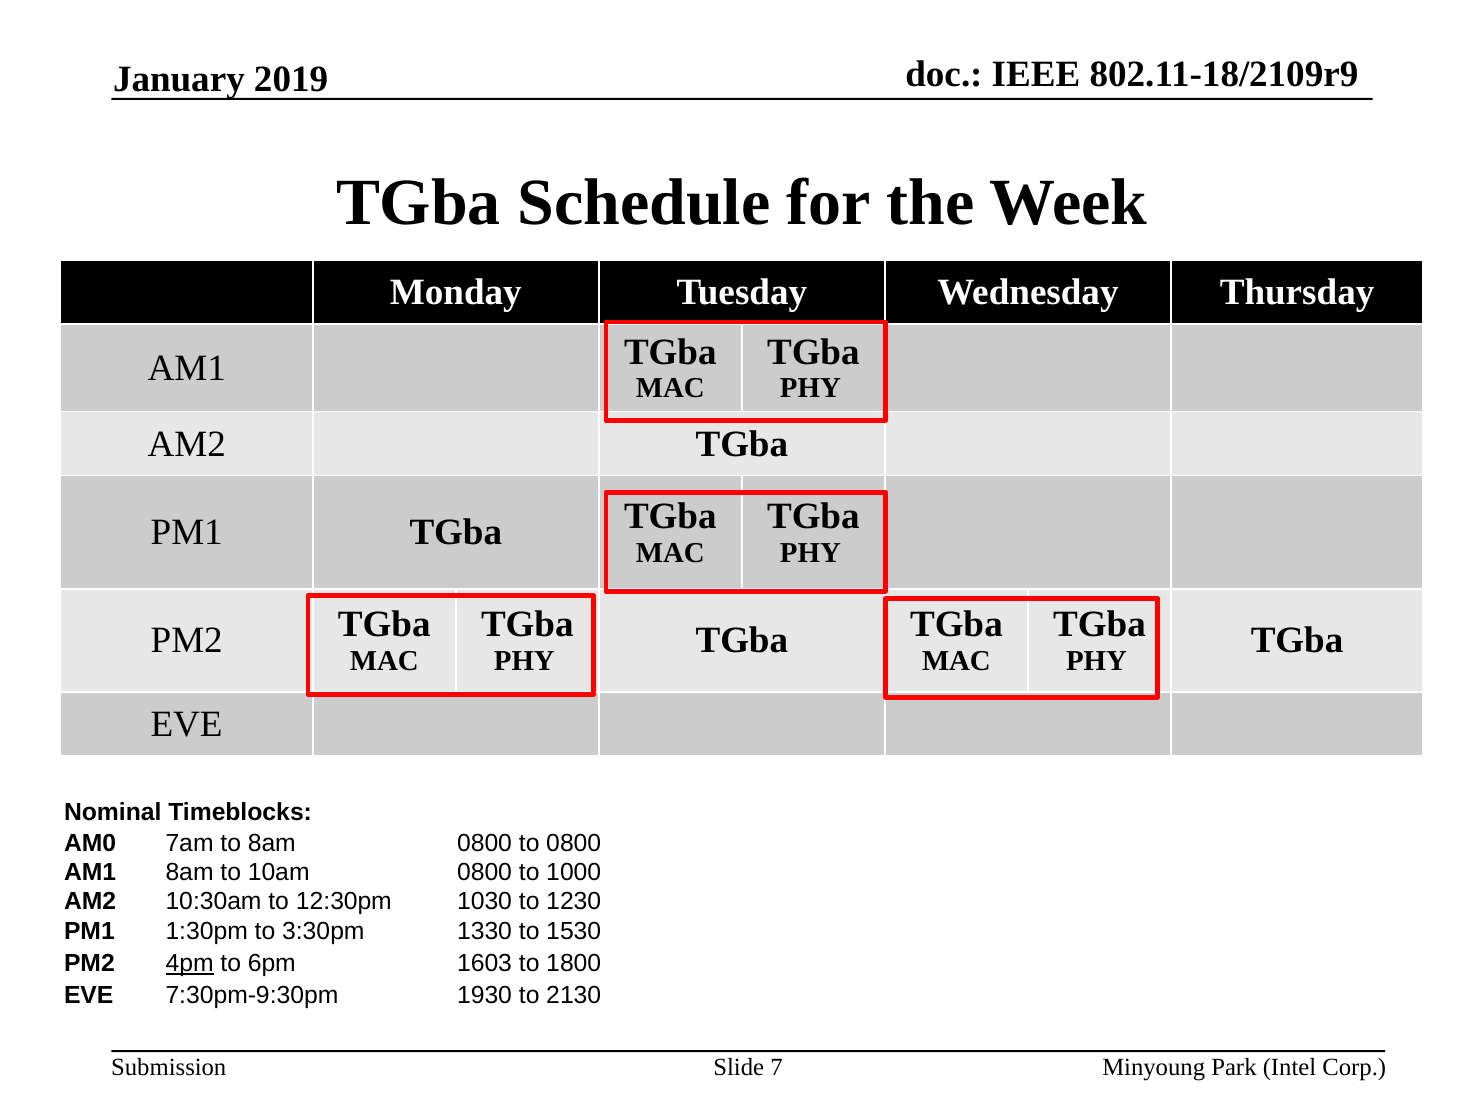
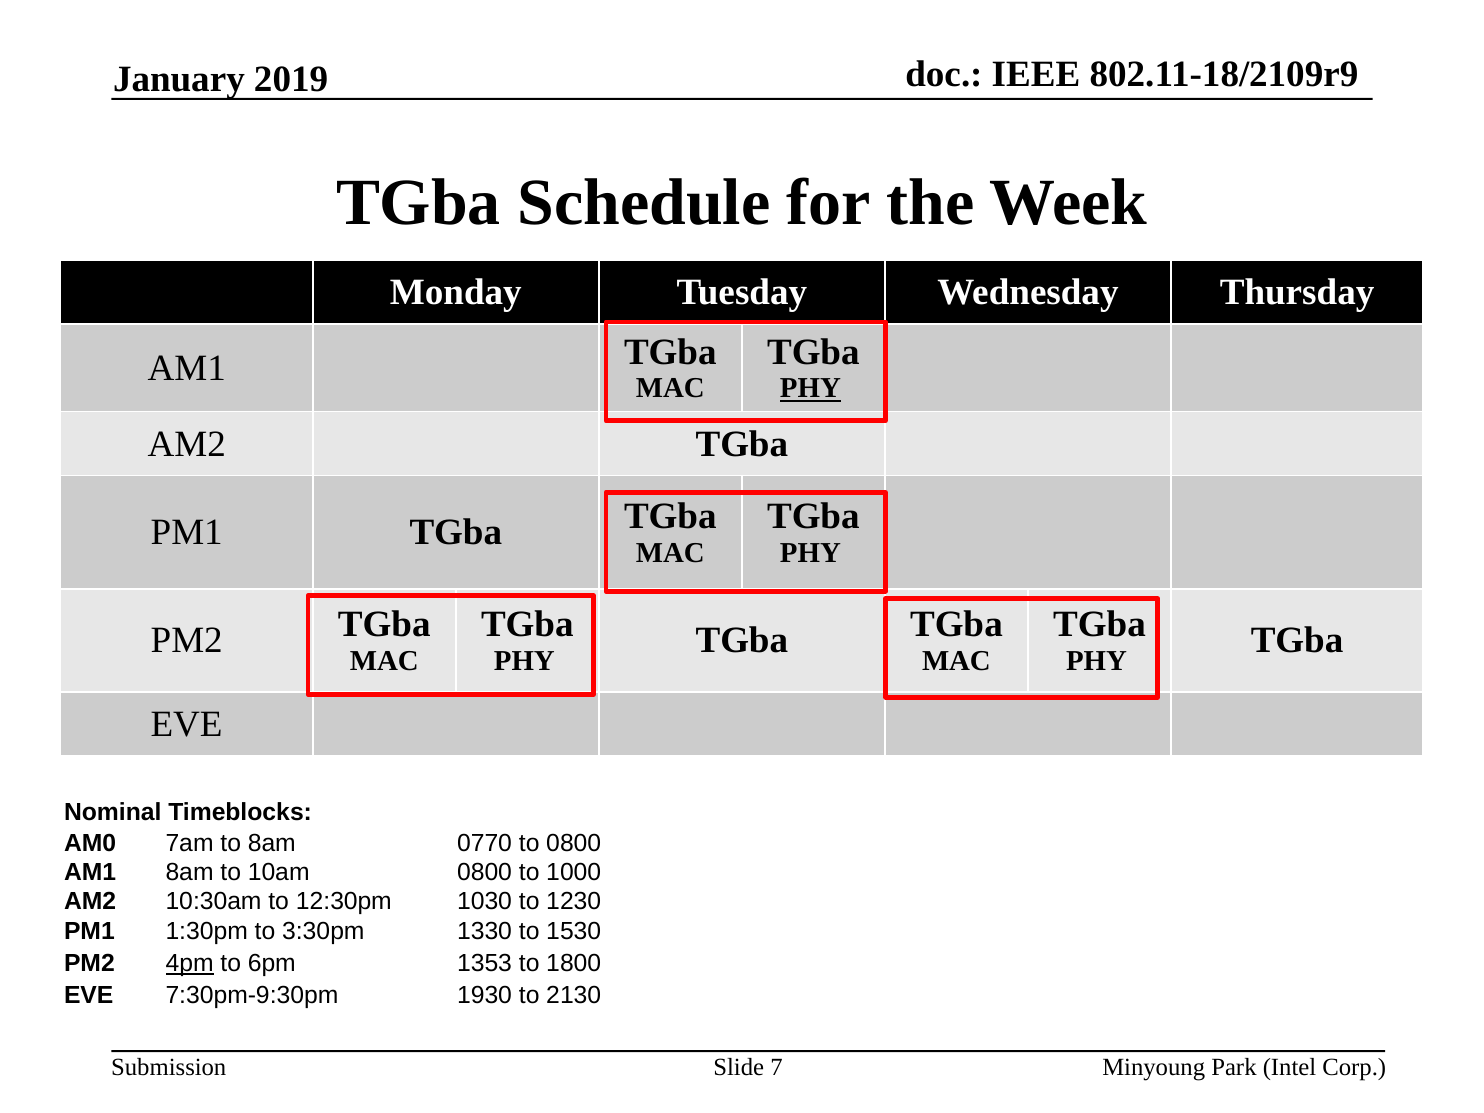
PHY at (810, 388) underline: none -> present
8am 0800: 0800 -> 0770
1603: 1603 -> 1353
